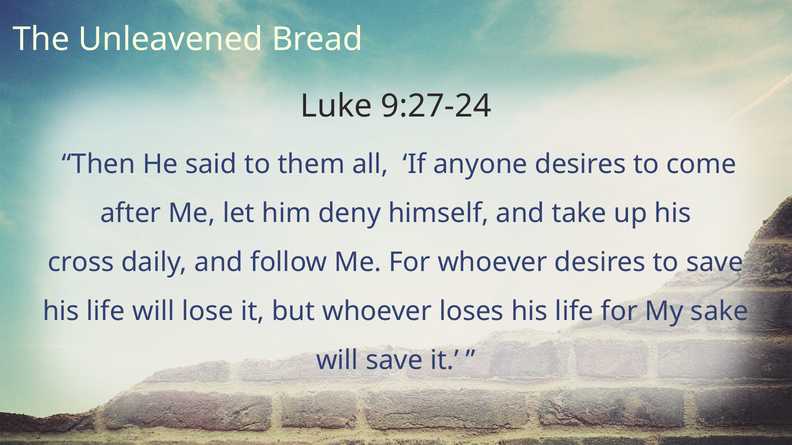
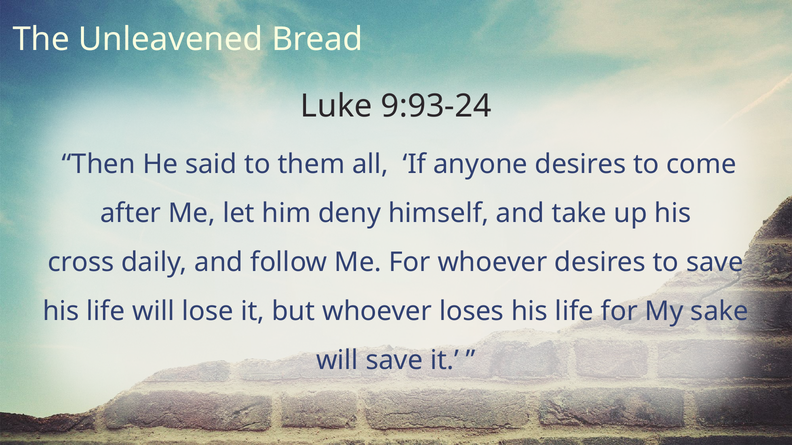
9:27-24: 9:27-24 -> 9:93-24
